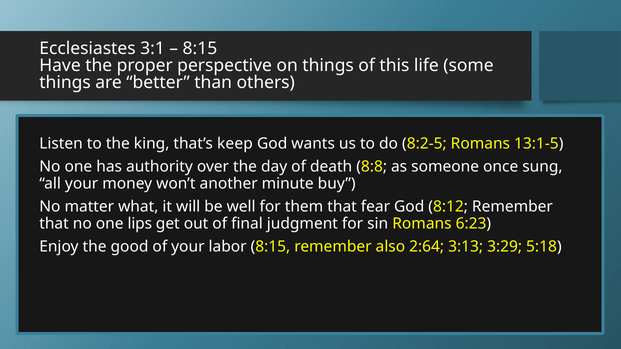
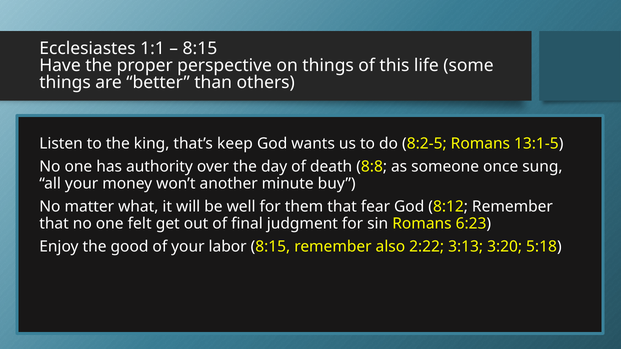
3:1: 3:1 -> 1:1
lips: lips -> felt
2:64: 2:64 -> 2:22
3:29: 3:29 -> 3:20
